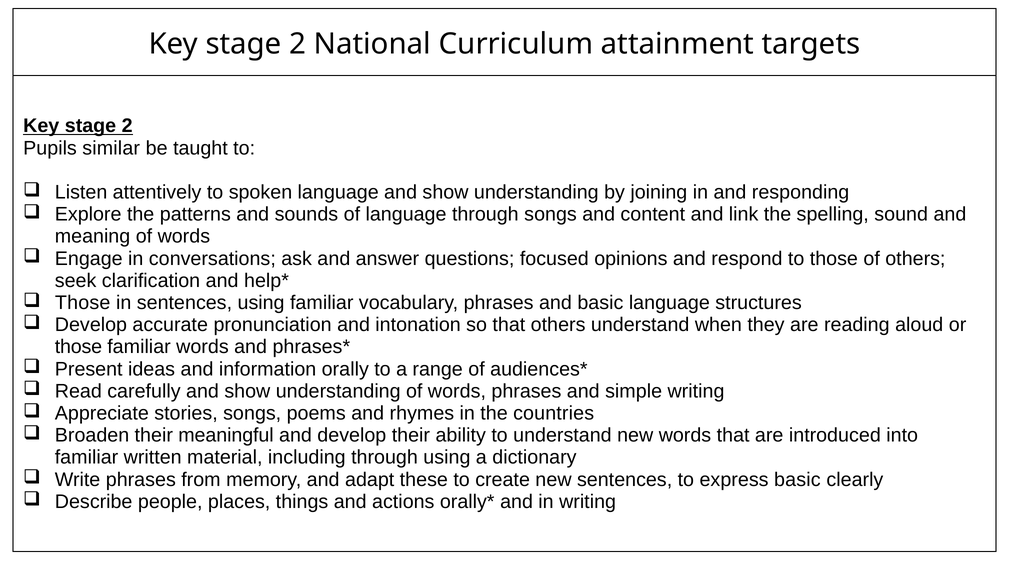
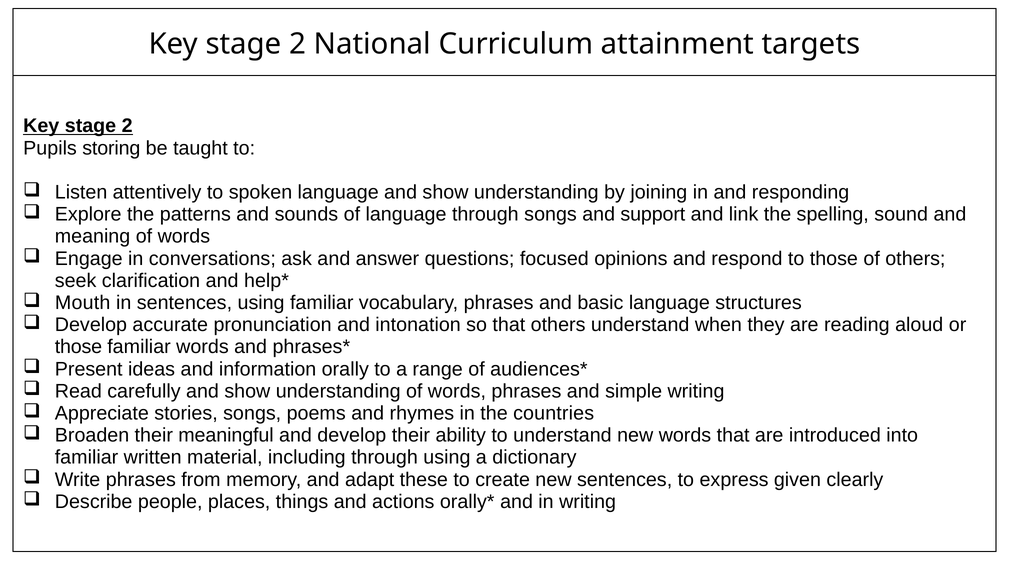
similar: similar -> storing
content: content -> support
Those at (83, 303): Those -> Mouth
express basic: basic -> given
